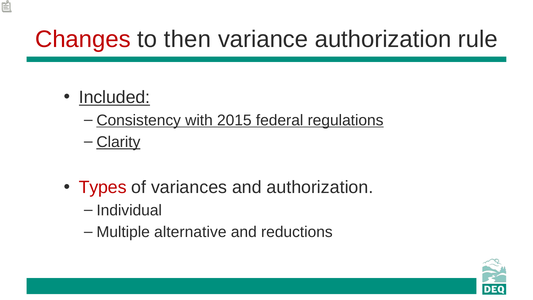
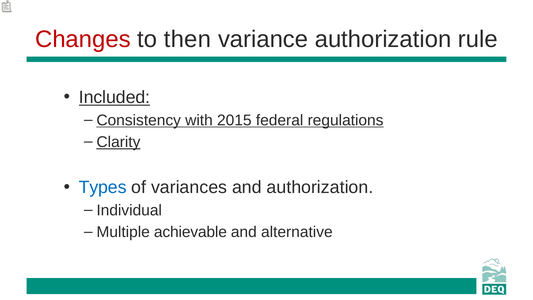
Types colour: red -> blue
alternative: alternative -> achievable
reductions: reductions -> alternative
